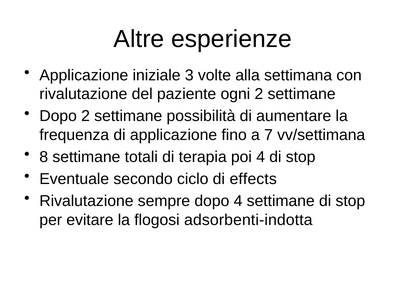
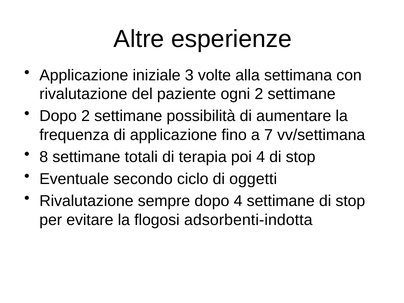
effects: effects -> oggetti
